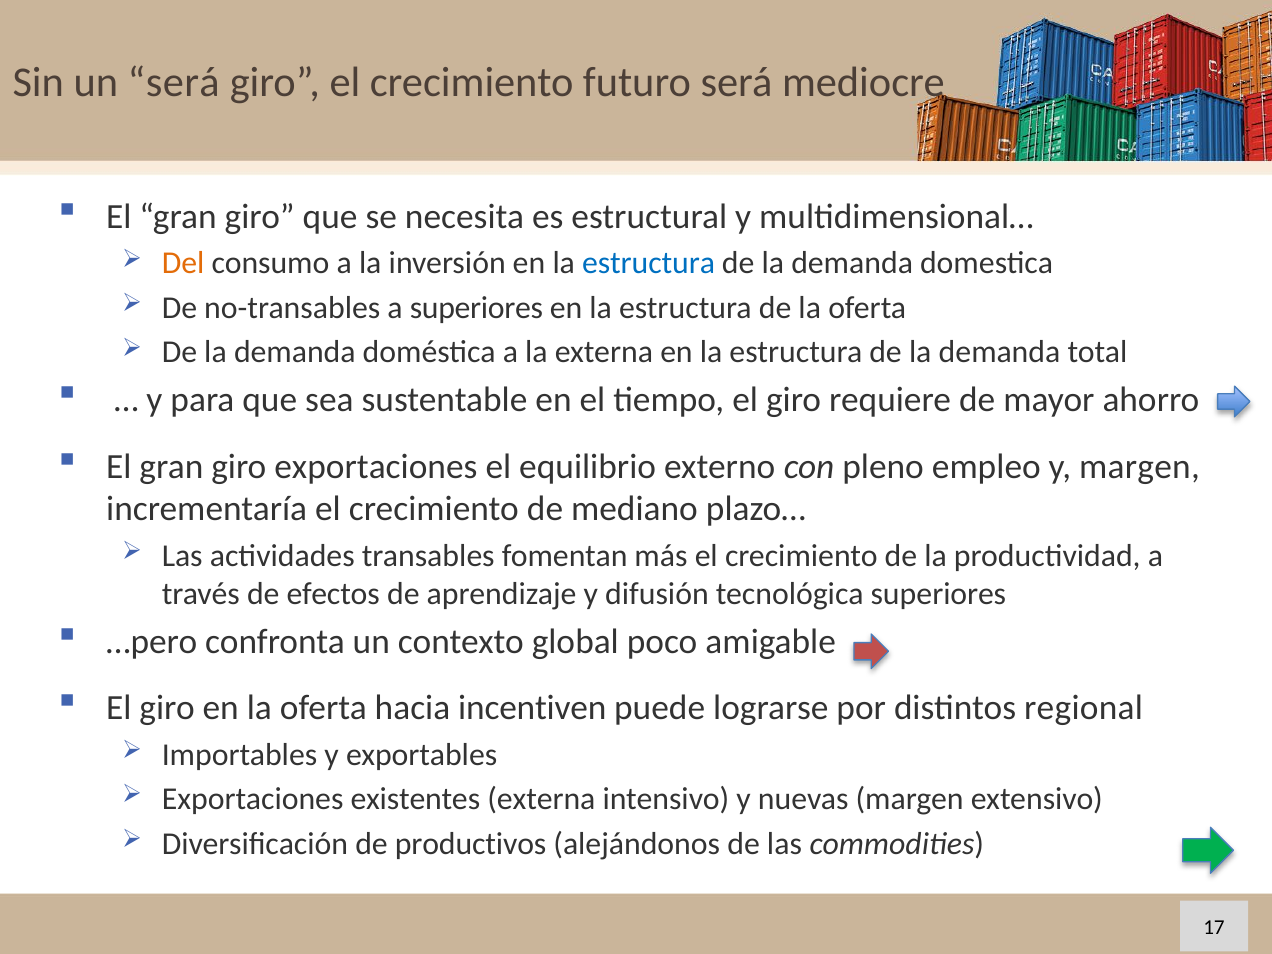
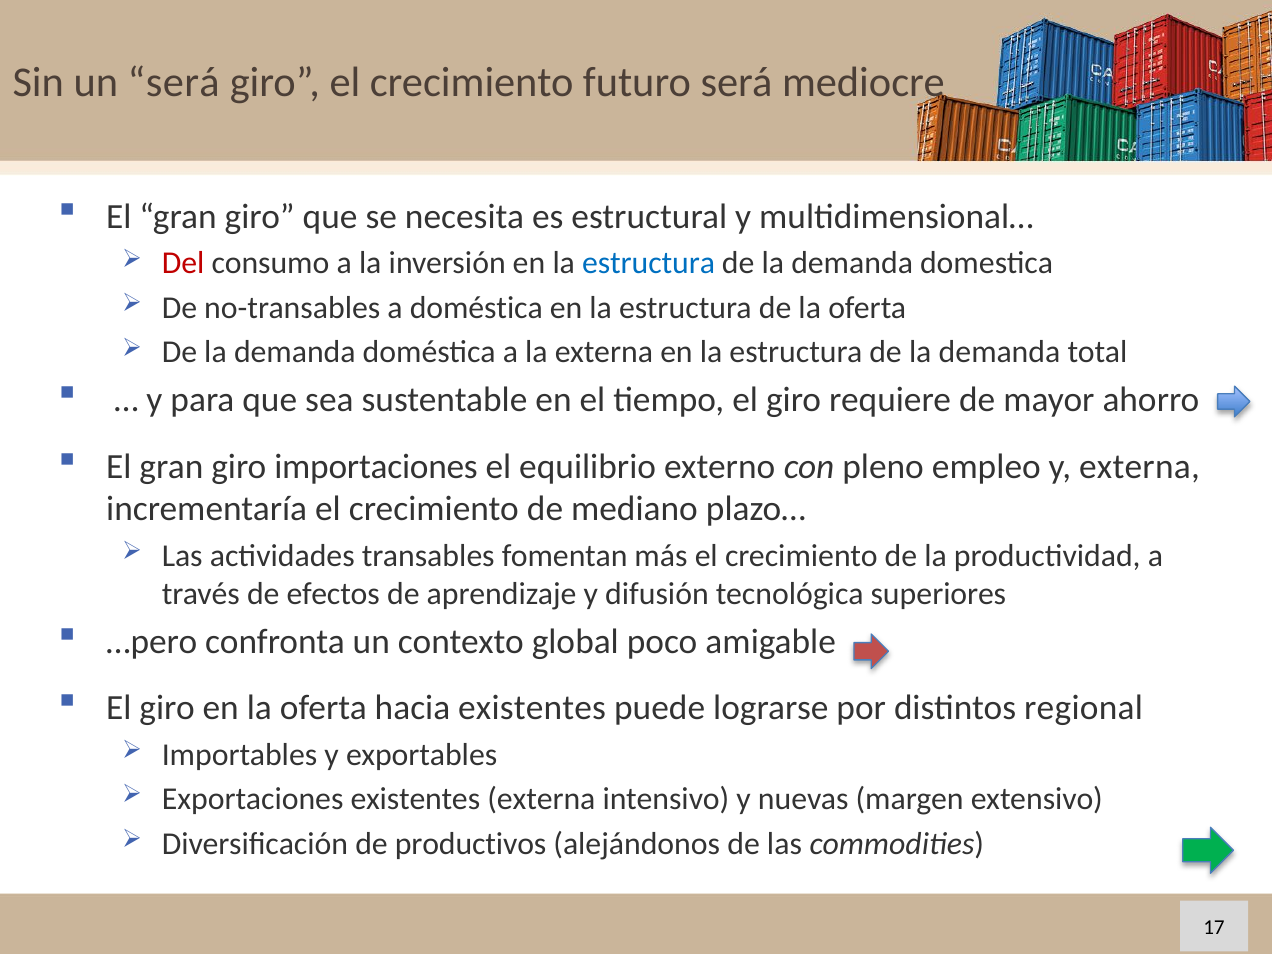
Del colour: orange -> red
a superiores: superiores -> doméstica
giro exportaciones: exportaciones -> importaciones
y margen: margen -> externa
hacia incentiven: incentiven -> existentes
